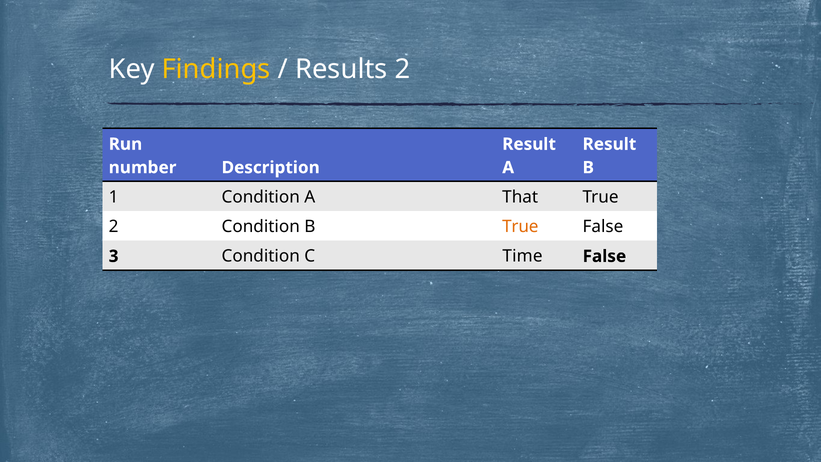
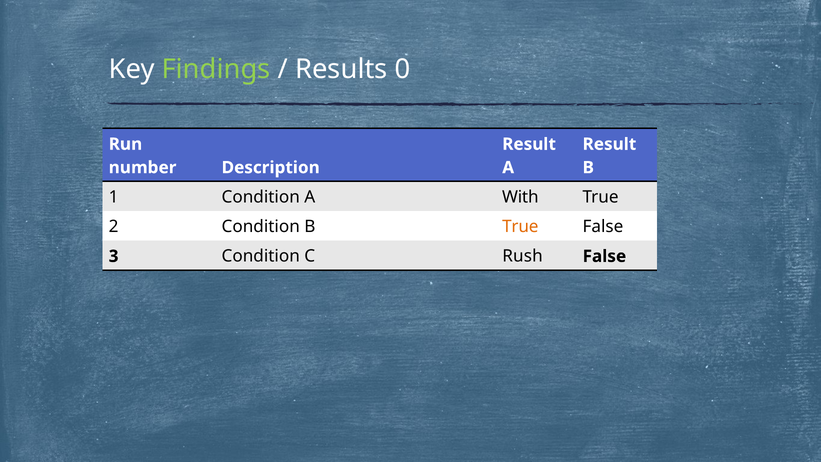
Findings colour: yellow -> light green
Results 2: 2 -> 0
That: That -> With
Time: Time -> Rush
